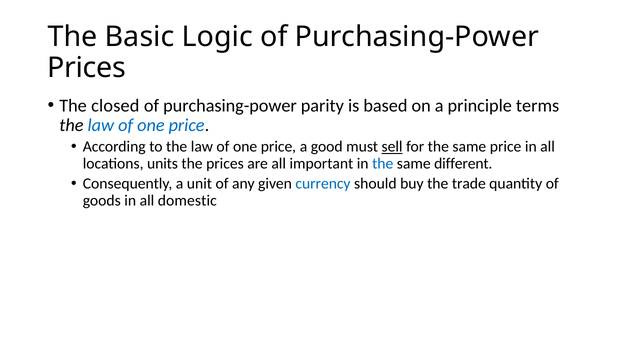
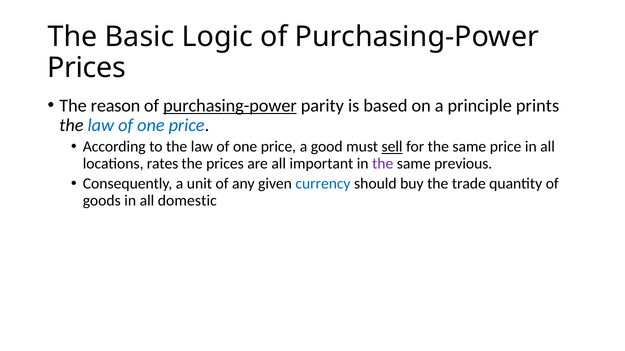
closed: closed -> reason
purchasing-power at (230, 106) underline: none -> present
terms: terms -> prints
units: units -> rates
the at (383, 164) colour: blue -> purple
different: different -> previous
